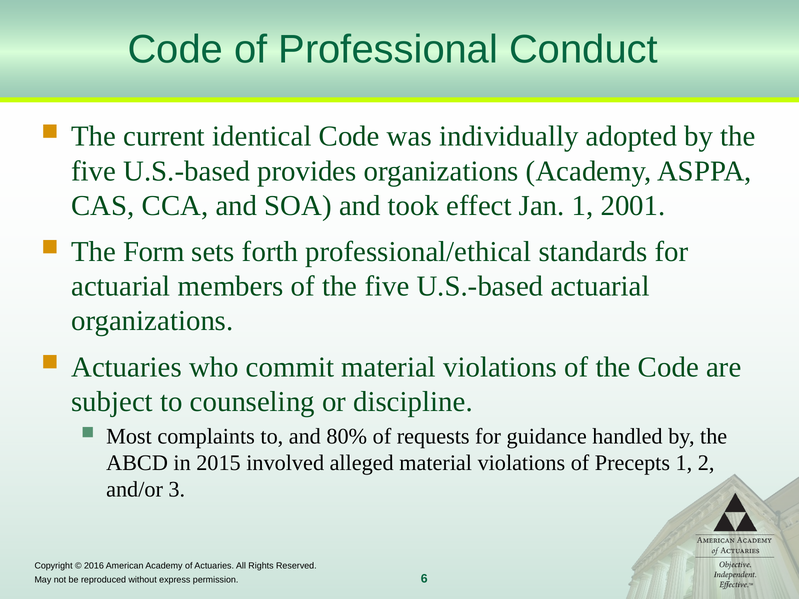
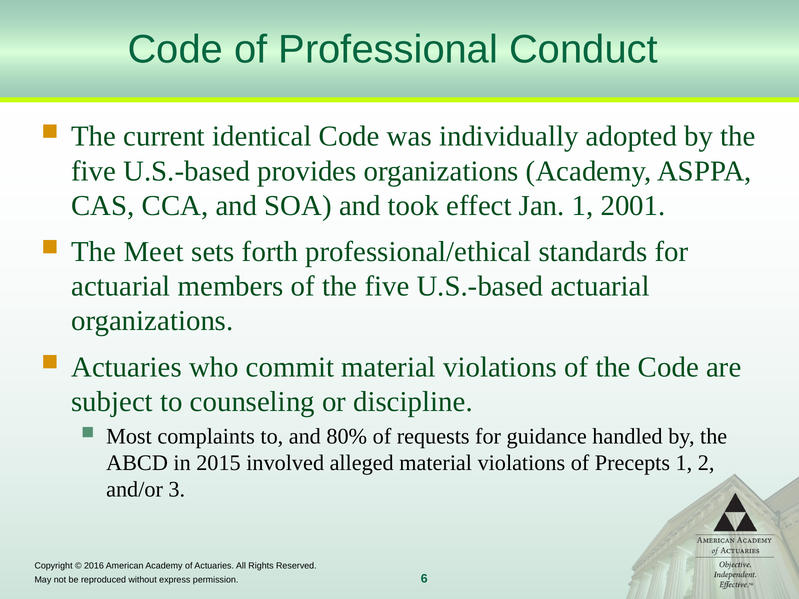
Form: Form -> Meet
